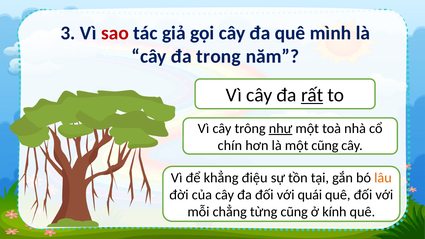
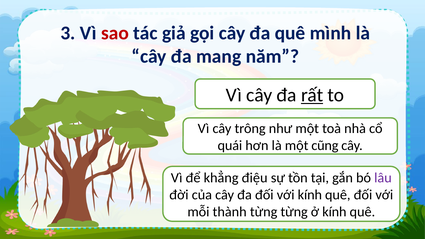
trong: trong -> mang
như underline: present -> none
chín: chín -> quái
lâu colour: orange -> purple
với quái: quái -> kính
chẳng: chẳng -> thành
từng cũng: cũng -> từng
